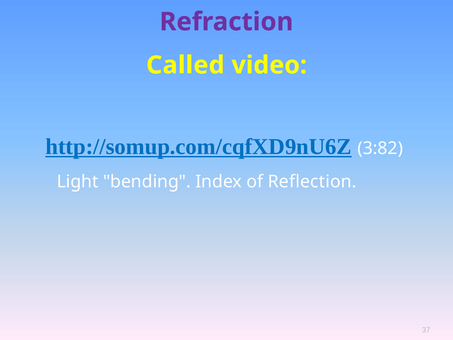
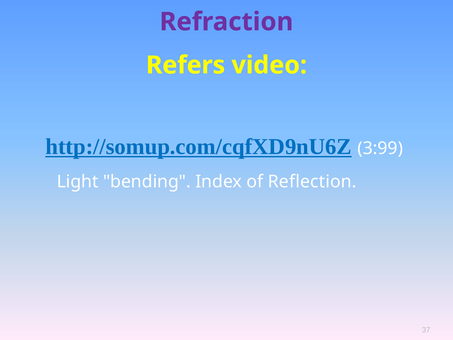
Called: Called -> Refers
3:82: 3:82 -> 3:99
